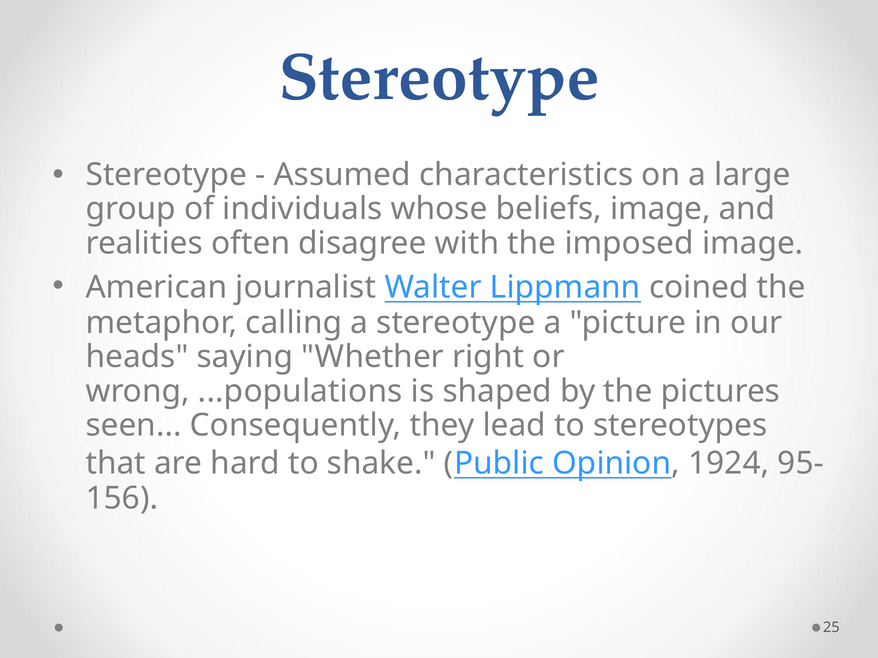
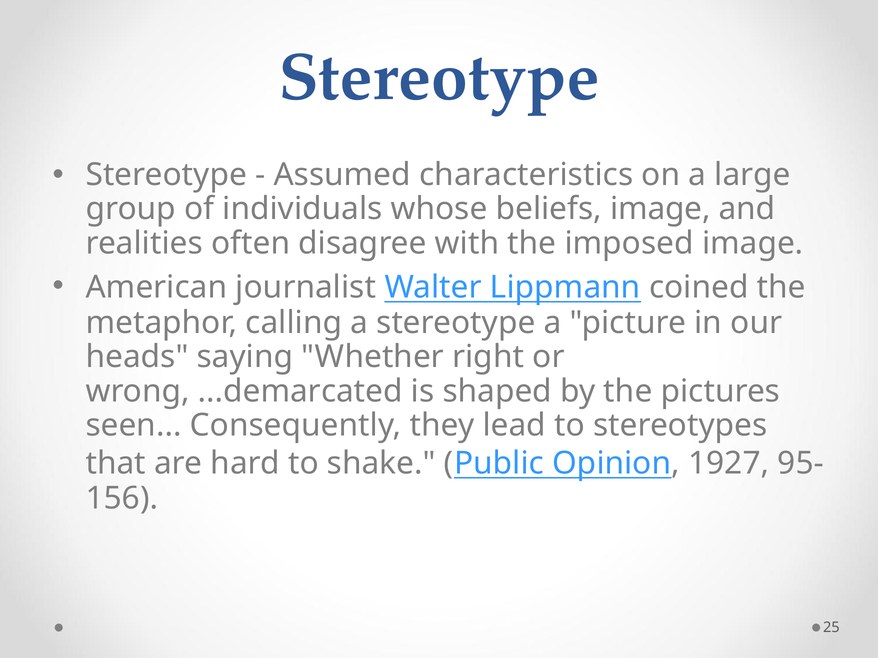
...populations: ...populations -> ...demarcated
1924: 1924 -> 1927
